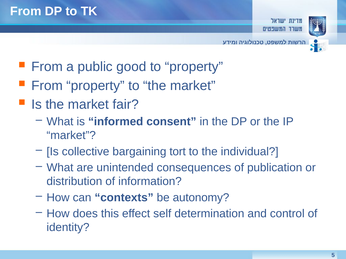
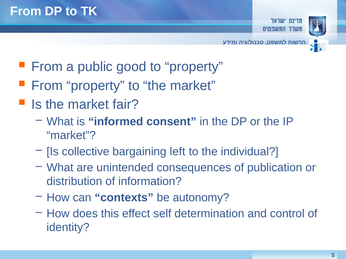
tort: tort -> left
